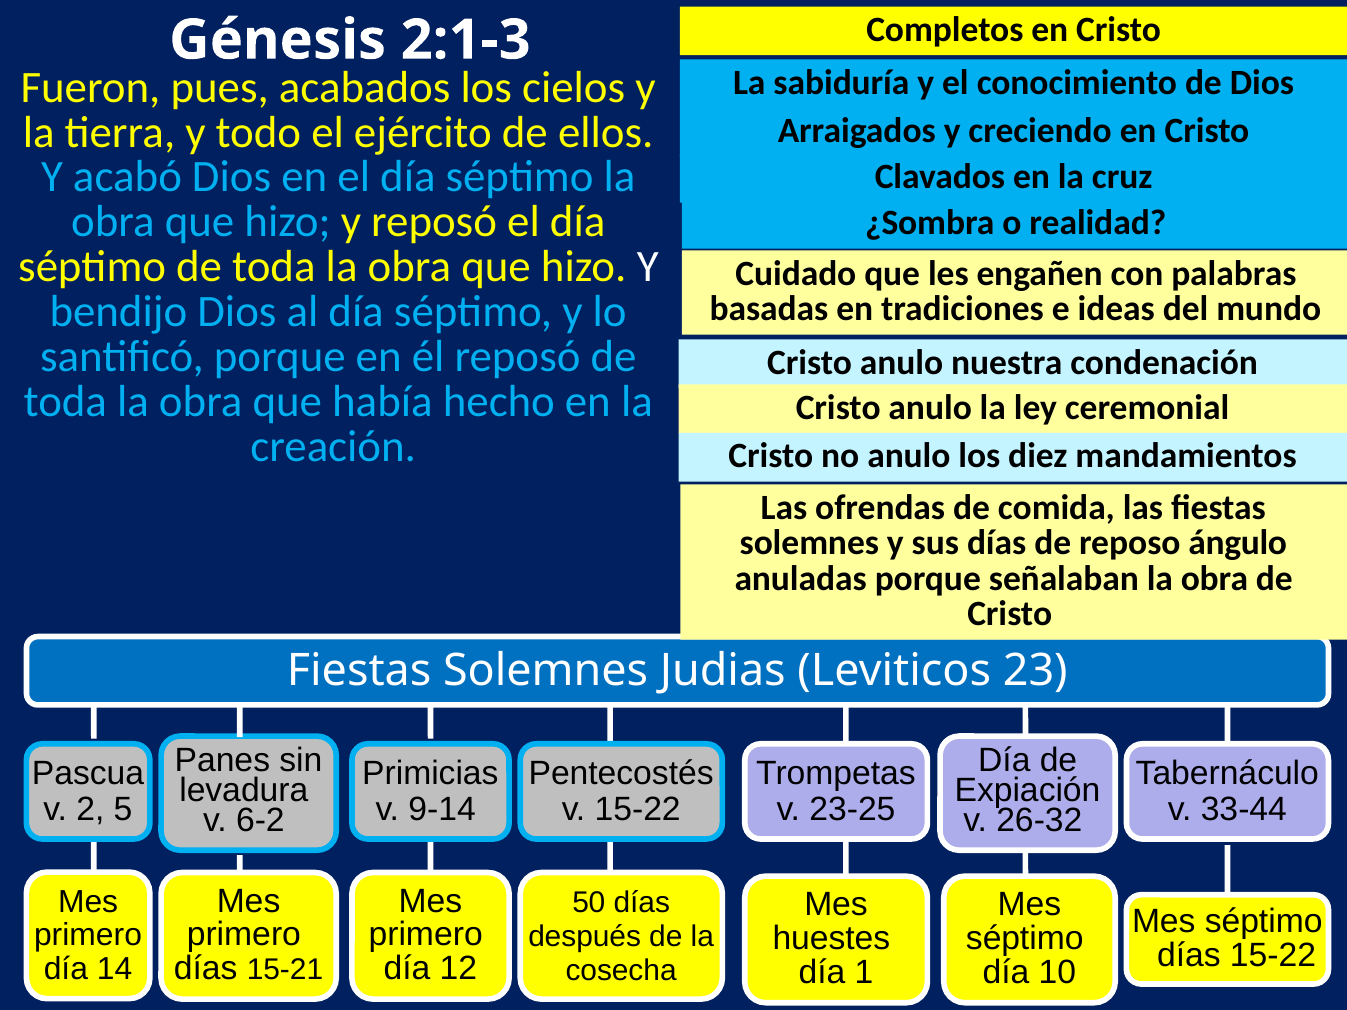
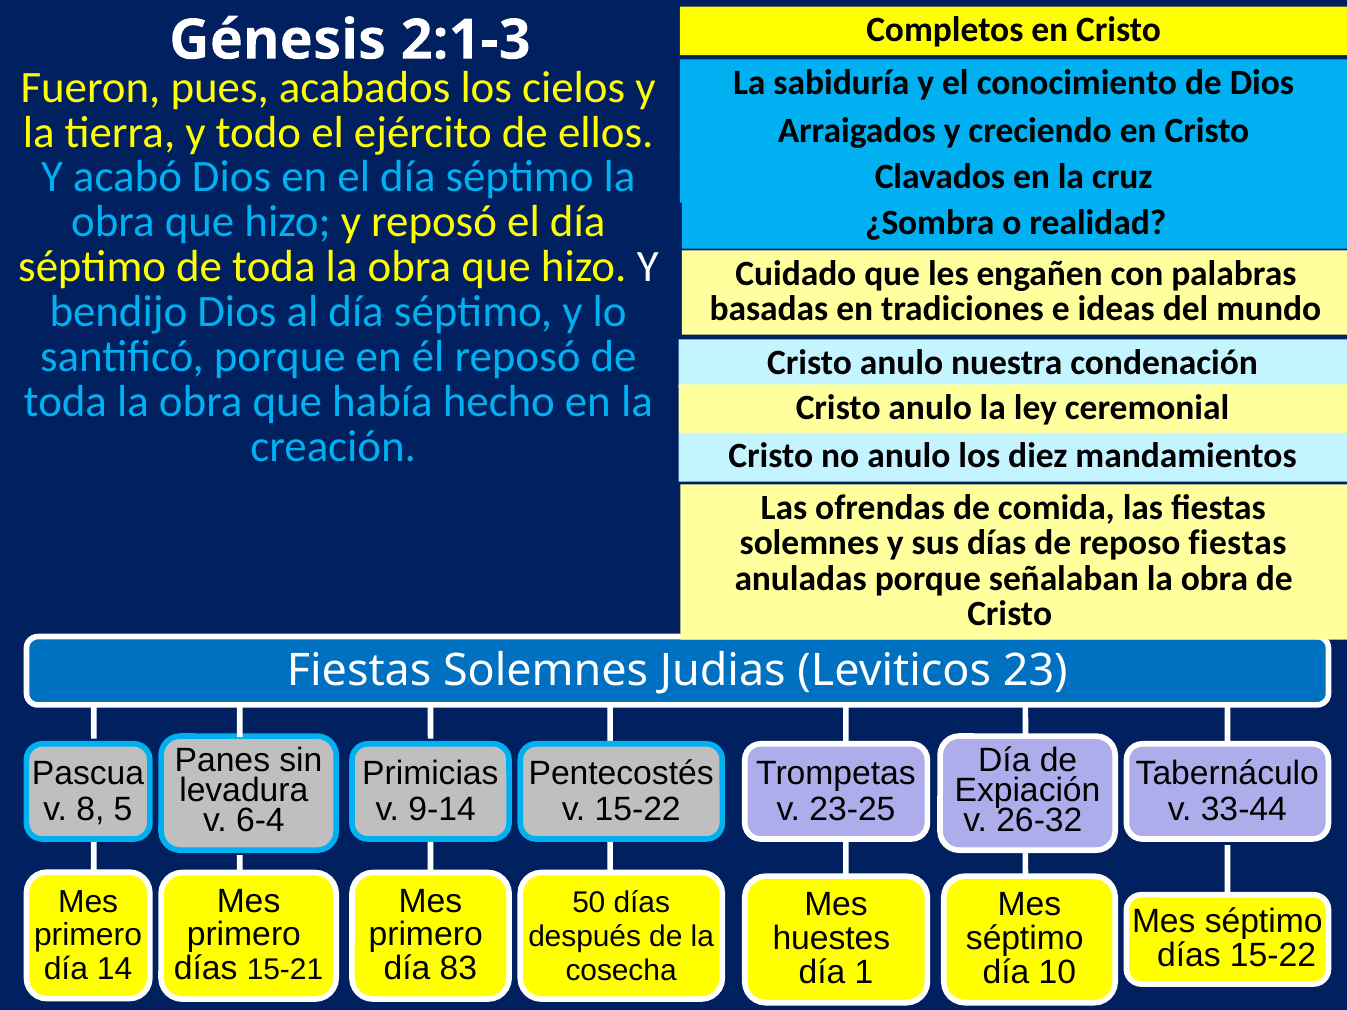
reposo ángulo: ángulo -> fiestas
2: 2 -> 8
6-2: 6-2 -> 6-4
12: 12 -> 83
